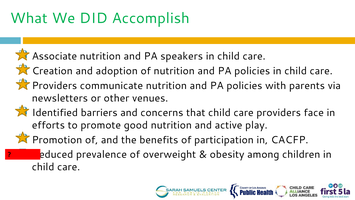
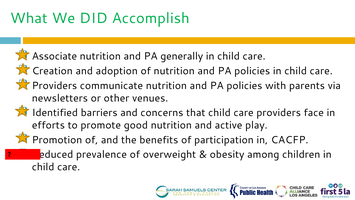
speakers: speakers -> generally
